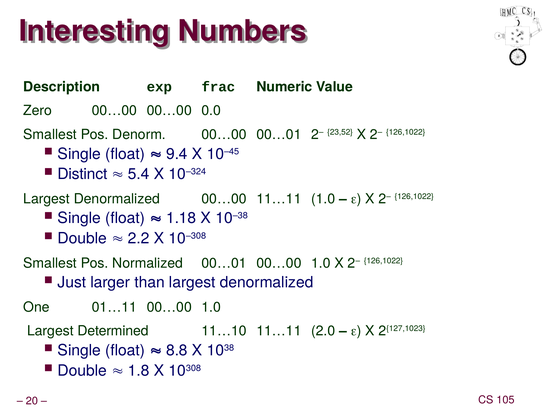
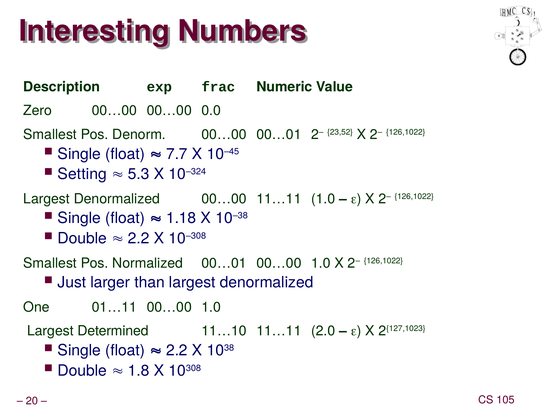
9.4: 9.4 -> 7.7
Distinct: Distinct -> Setting
5.4: 5.4 -> 5.3
8.8 at (177, 350): 8.8 -> 2.2
